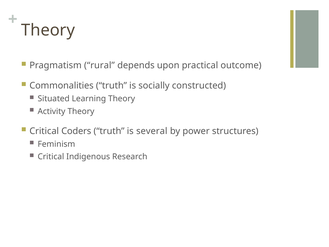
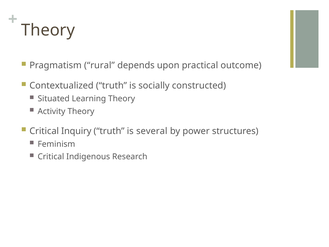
Commonalities: Commonalities -> Contextualized
Coders: Coders -> Inquiry
